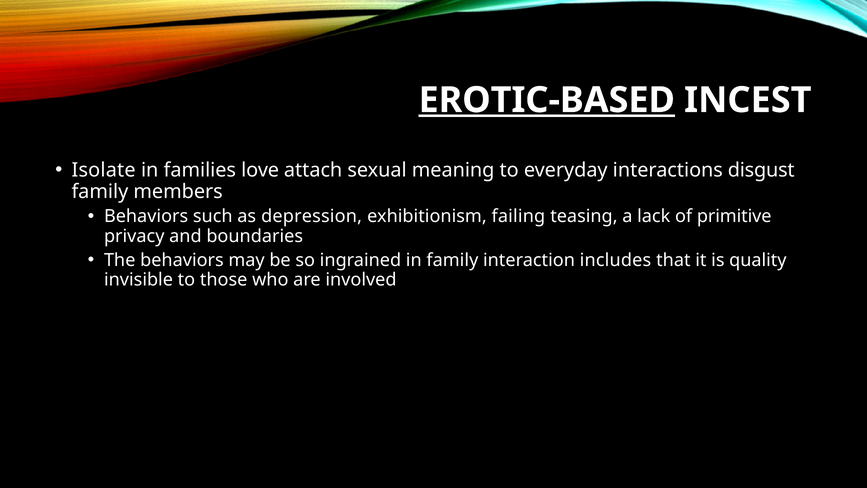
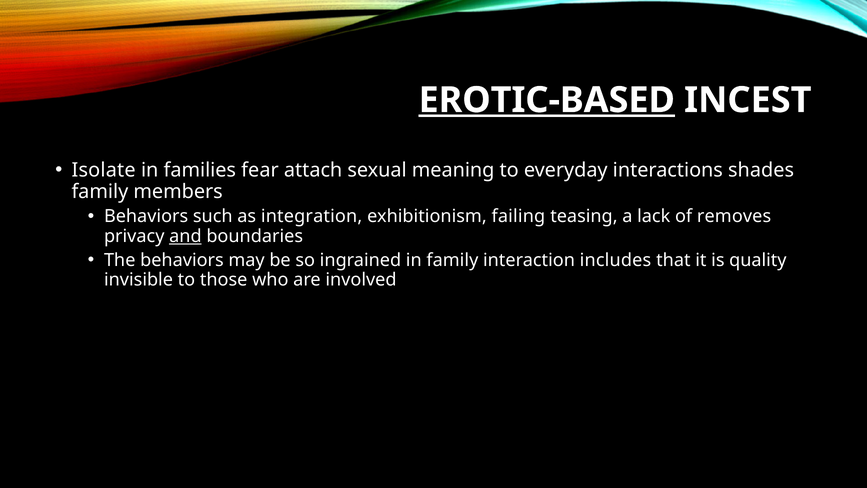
love: love -> fear
disgust: disgust -> shades
depression: depression -> integration
primitive: primitive -> removes
and underline: none -> present
